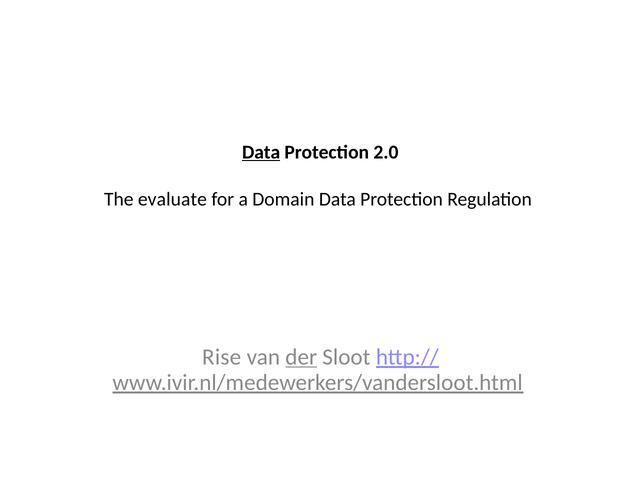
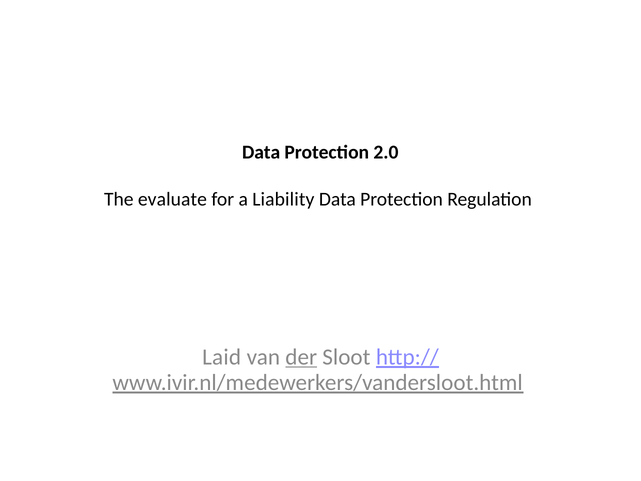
Data at (261, 152) underline: present -> none
Domain: Domain -> Liability
Rise: Rise -> Laid
